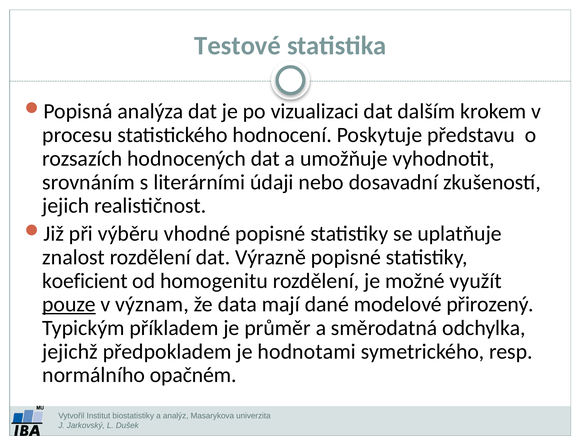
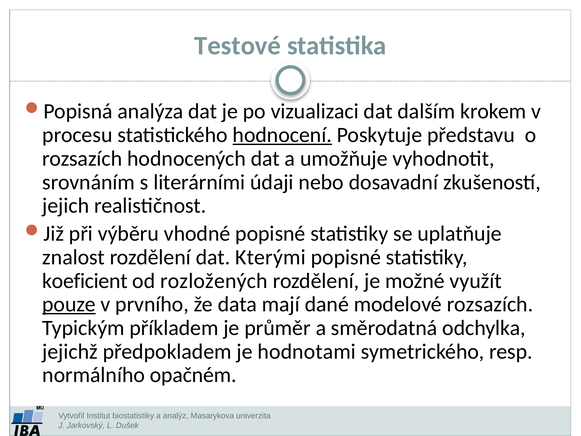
hodnocení underline: none -> present
Výrazně: Výrazně -> Kterými
homogenitu: homogenitu -> rozložených
význam: význam -> prvního
modelové přirozený: přirozený -> rozsazích
